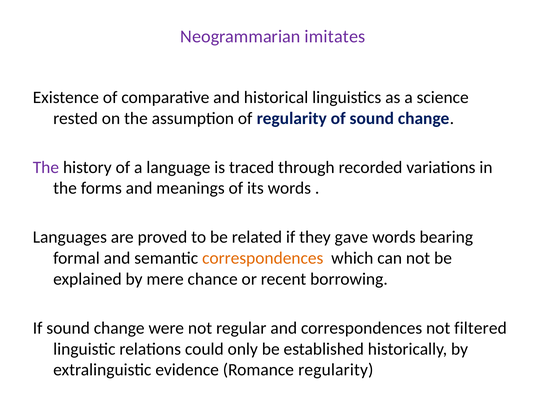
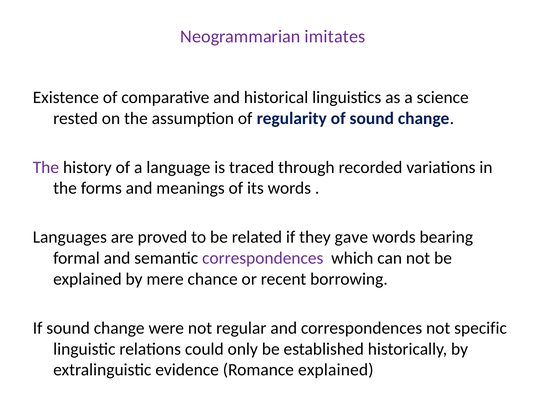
correspondences at (263, 258) colour: orange -> purple
filtered: filtered -> specific
Romance regularity: regularity -> explained
